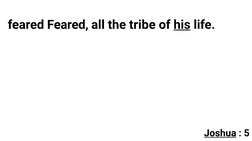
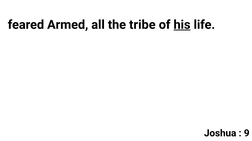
feared Feared: Feared -> Armed
Joshua underline: present -> none
5: 5 -> 9
